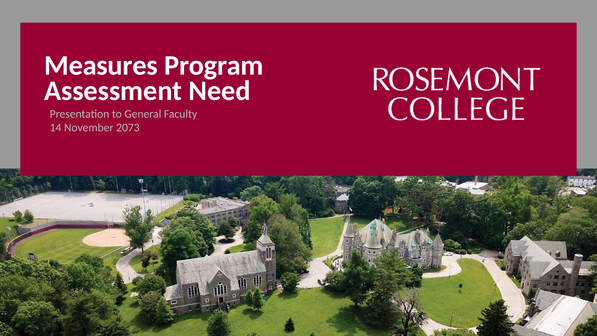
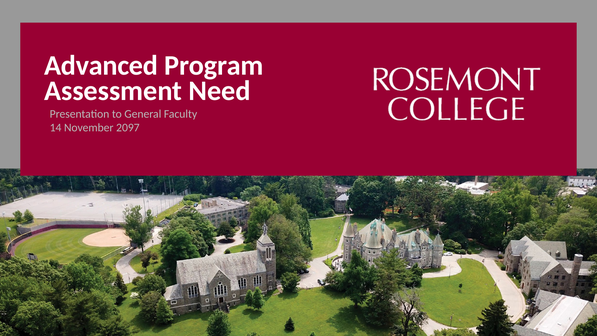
Measures: Measures -> Advanced
2073: 2073 -> 2097
